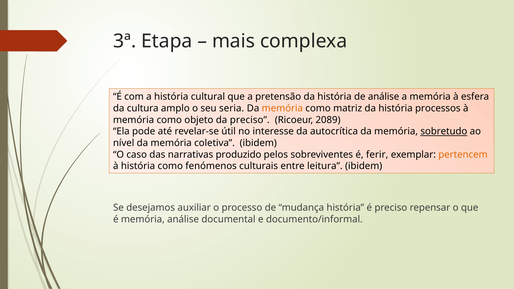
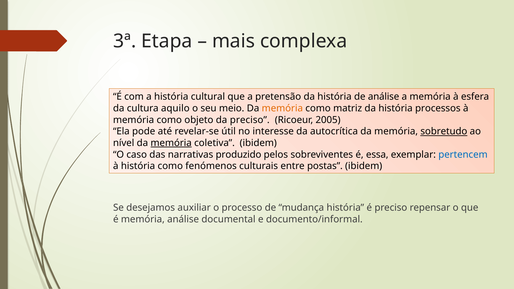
amplo: amplo -> aquilo
seria: seria -> meio
2089: 2089 -> 2005
memória at (171, 143) underline: none -> present
ferir: ferir -> essa
pertencem colour: orange -> blue
leitura: leitura -> postas
